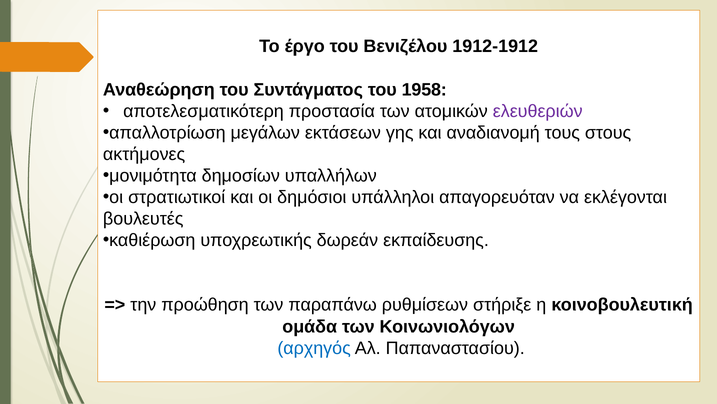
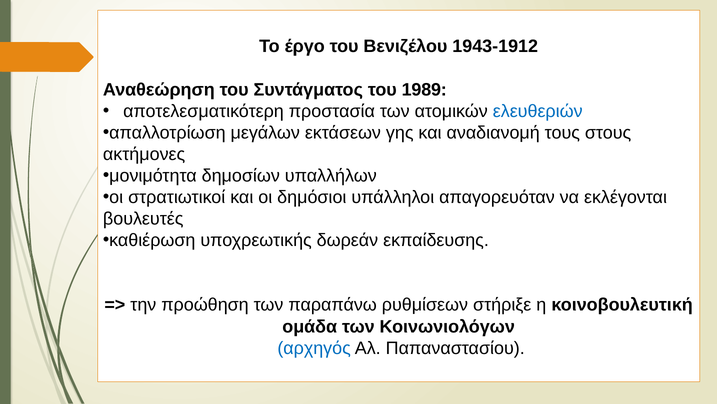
1912-1912: 1912-1912 -> 1943-1912
1958: 1958 -> 1989
ελευθεριών colour: purple -> blue
